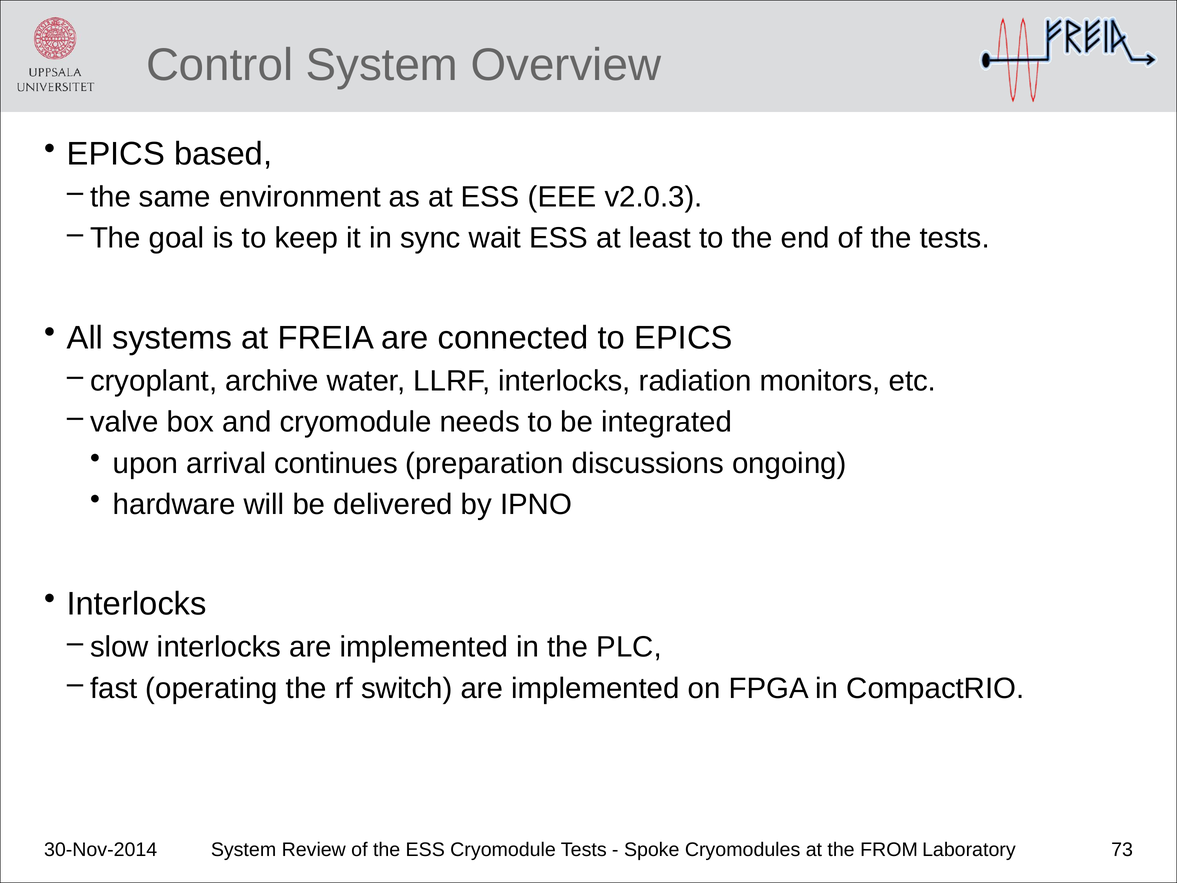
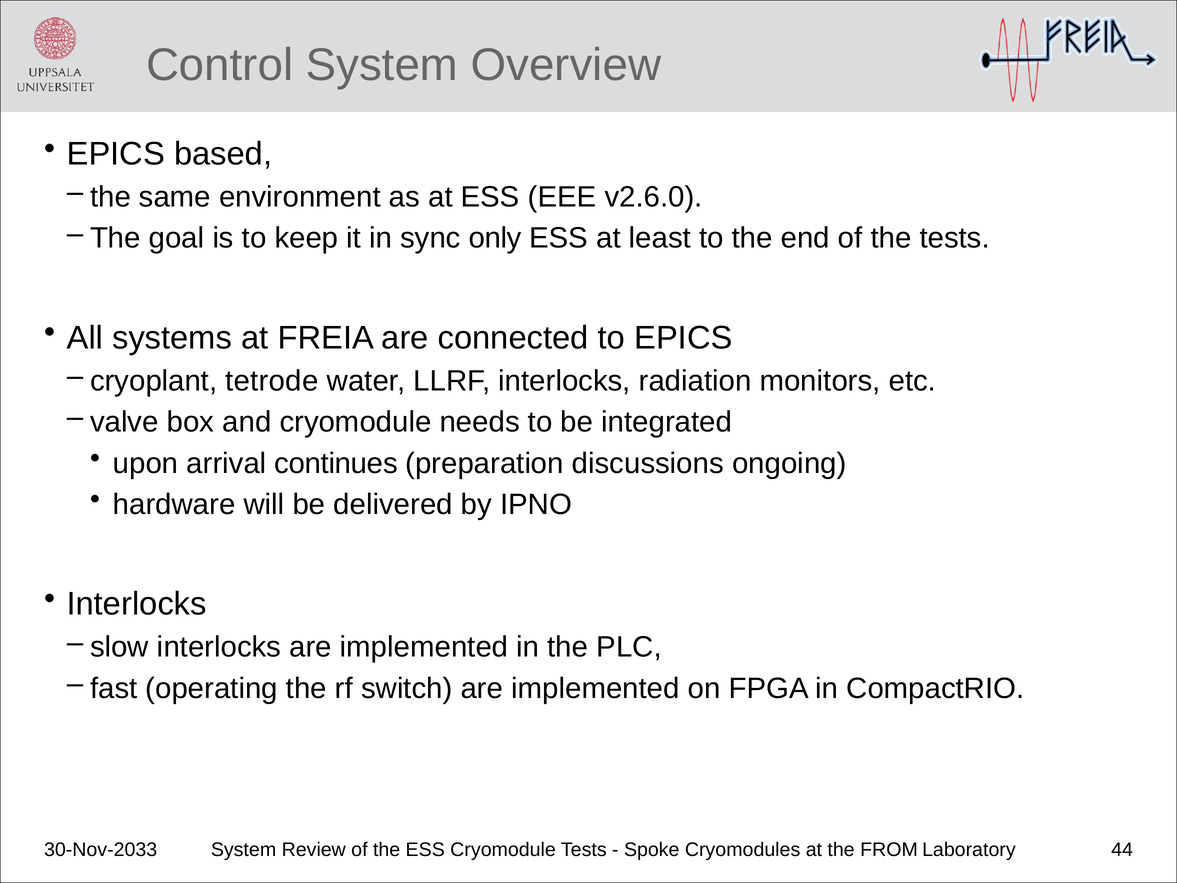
v2.0.3: v2.0.3 -> v2.6.0
wait: wait -> only
archive: archive -> tetrode
30-Nov-2014: 30-Nov-2014 -> 30-Nov-2033
73: 73 -> 44
